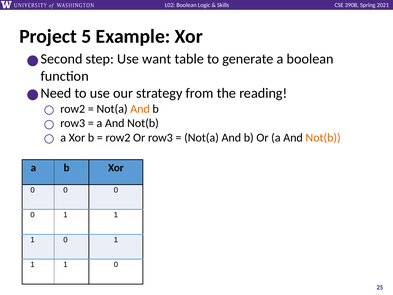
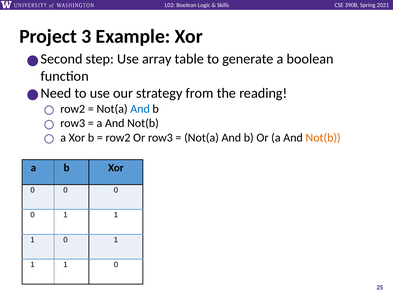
5: 5 -> 3
want: want -> array
And at (140, 109) colour: orange -> blue
